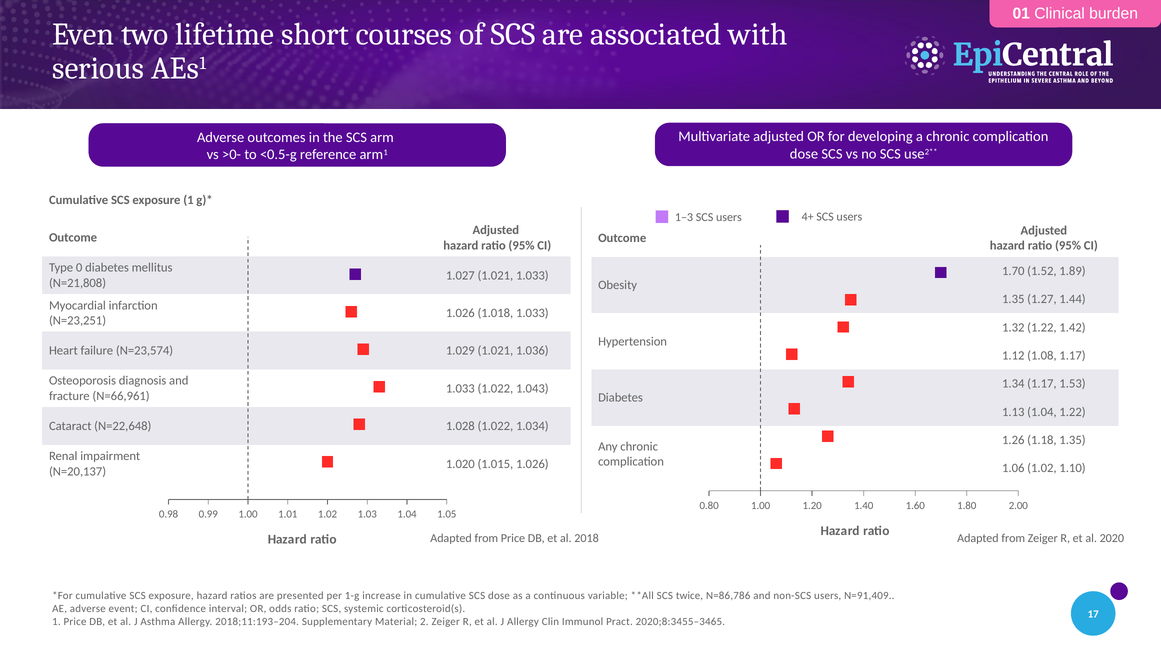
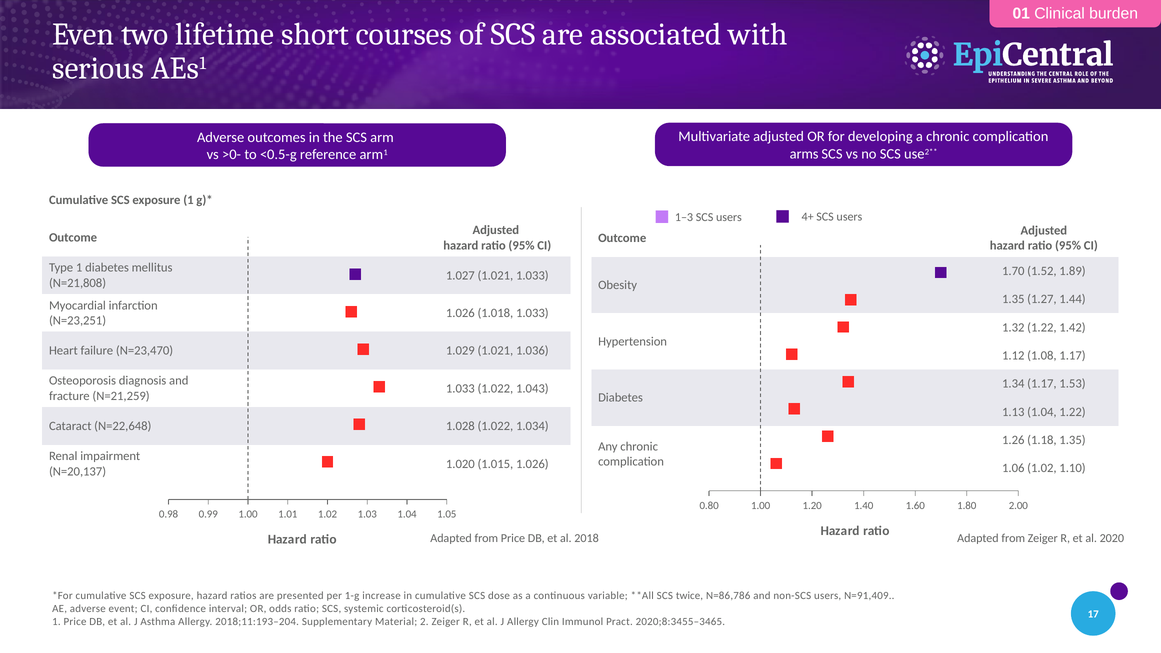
dose at (804, 154): dose -> arms
Type 0: 0 -> 1
N=23,574: N=23,574 -> N=23,470
N=66,961: N=66,961 -> N=21,259
